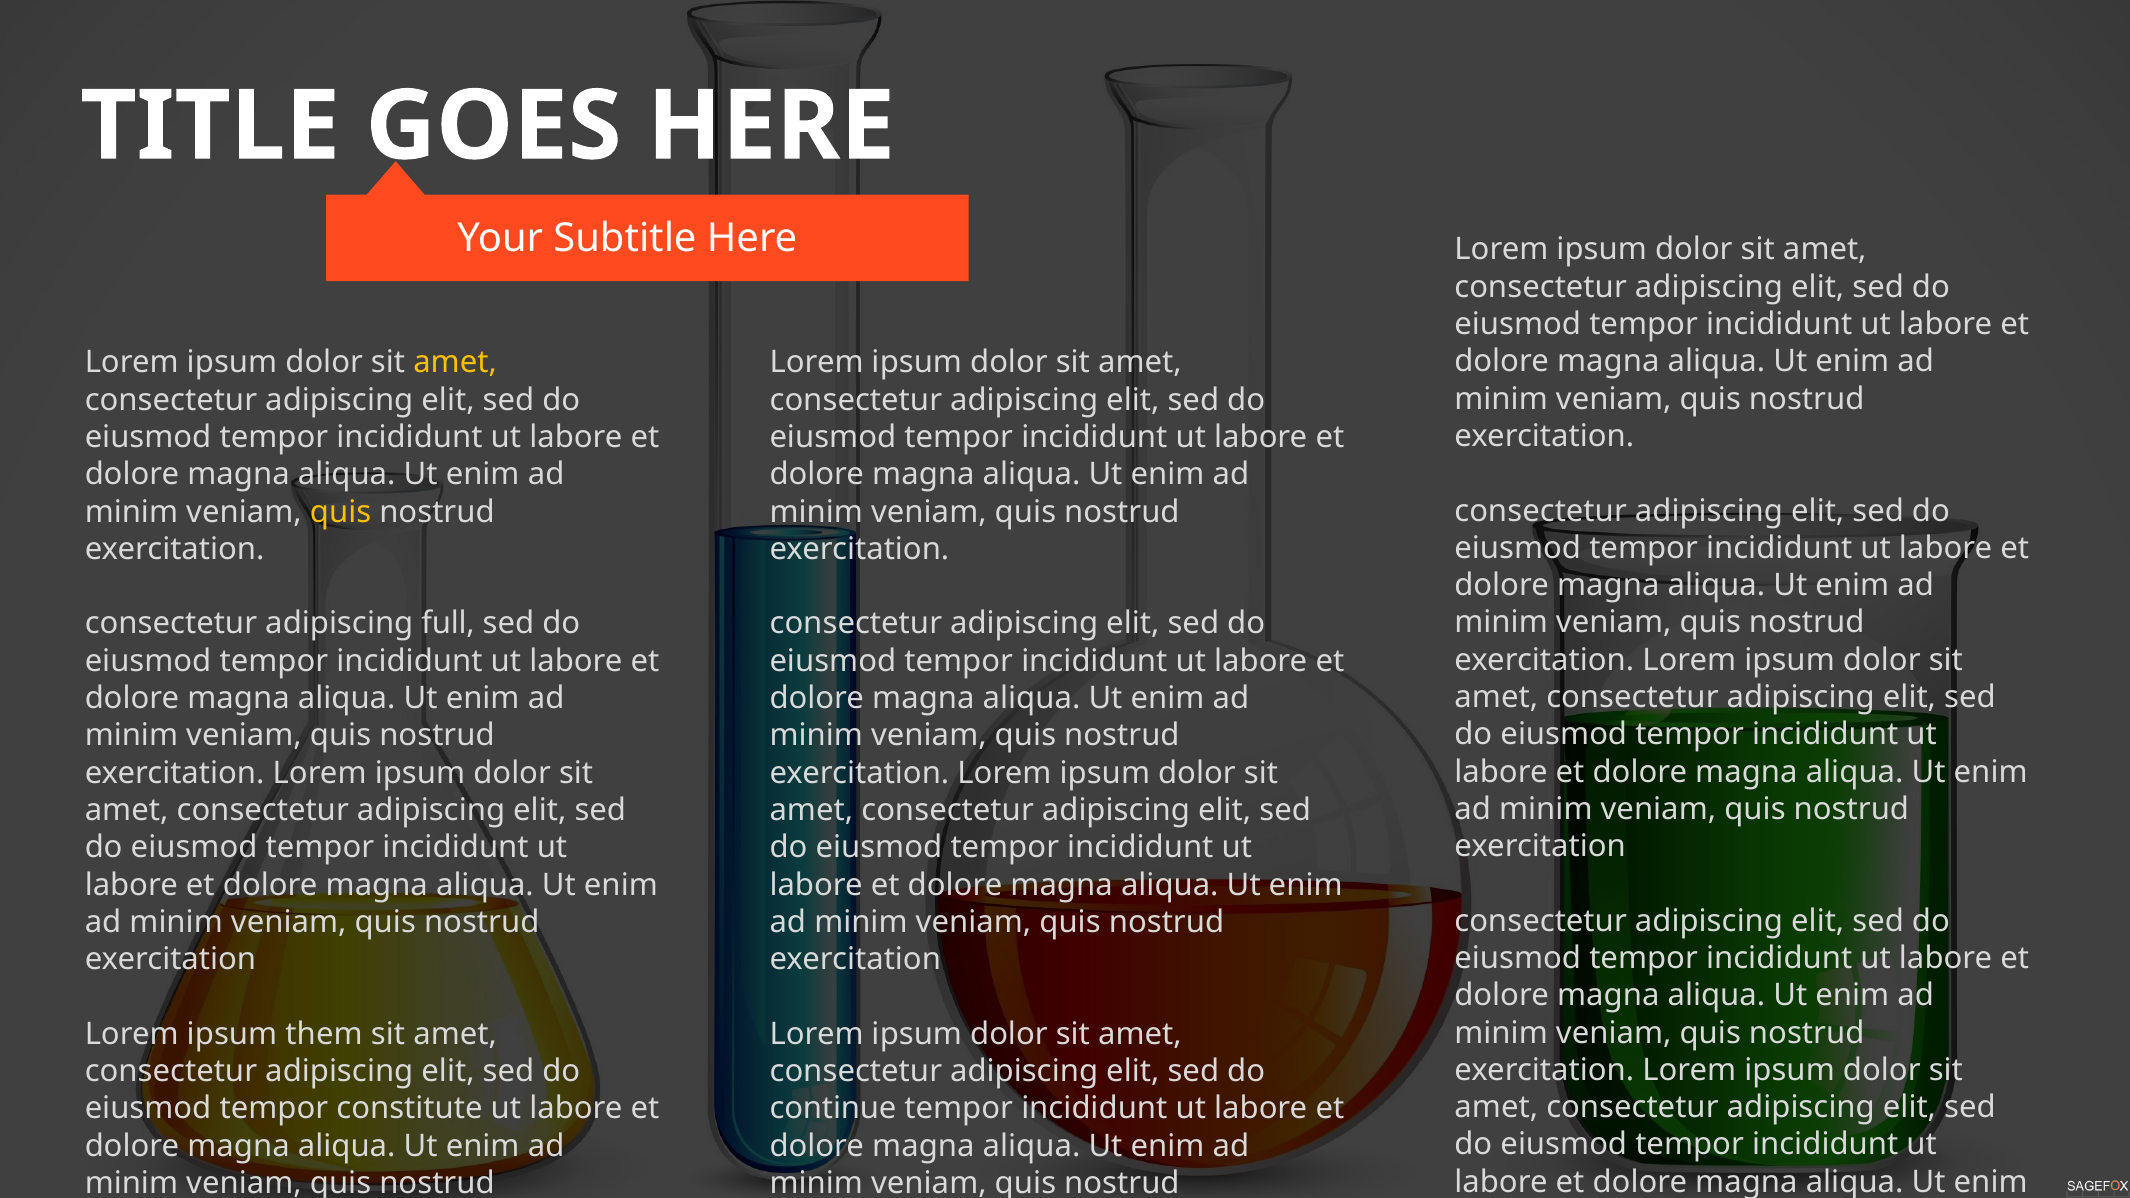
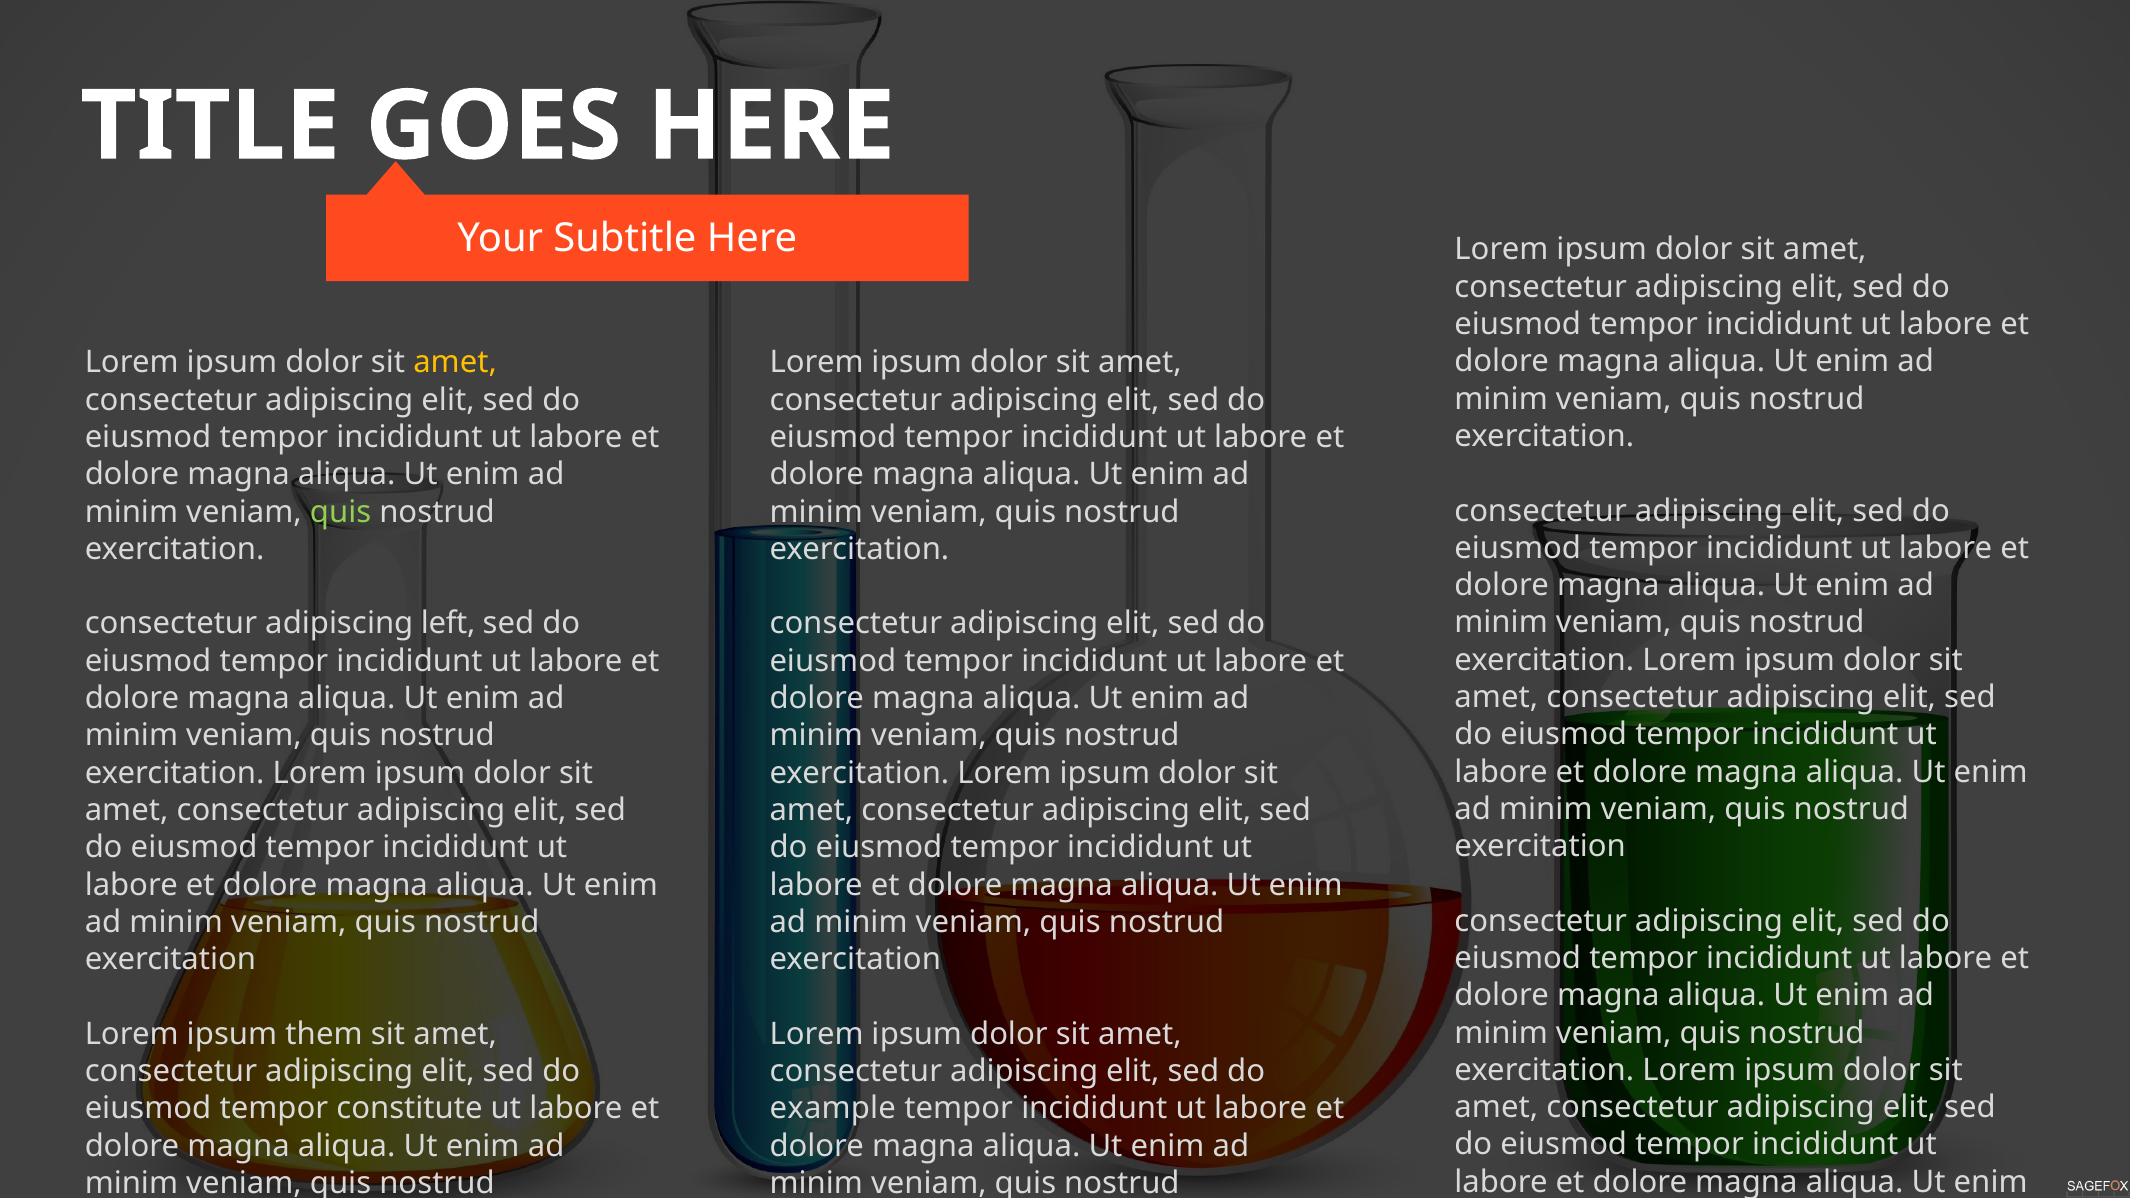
quis at (341, 512) colour: yellow -> light green
full: full -> left
continue: continue -> example
